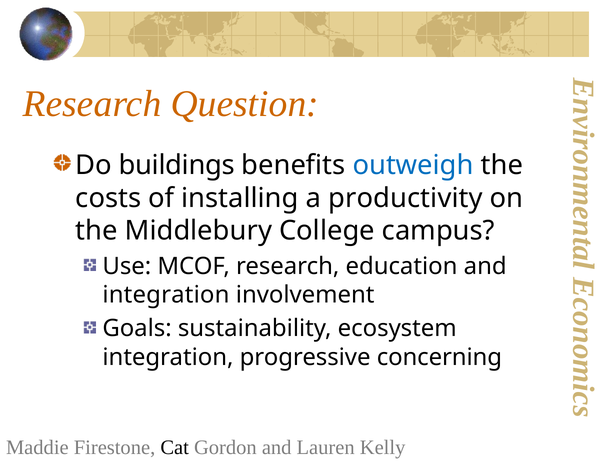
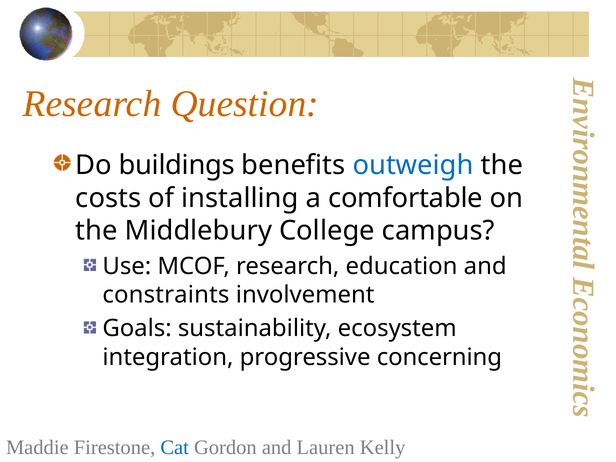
productivity: productivity -> comfortable
integration at (166, 295): integration -> constraints
Cat colour: black -> blue
